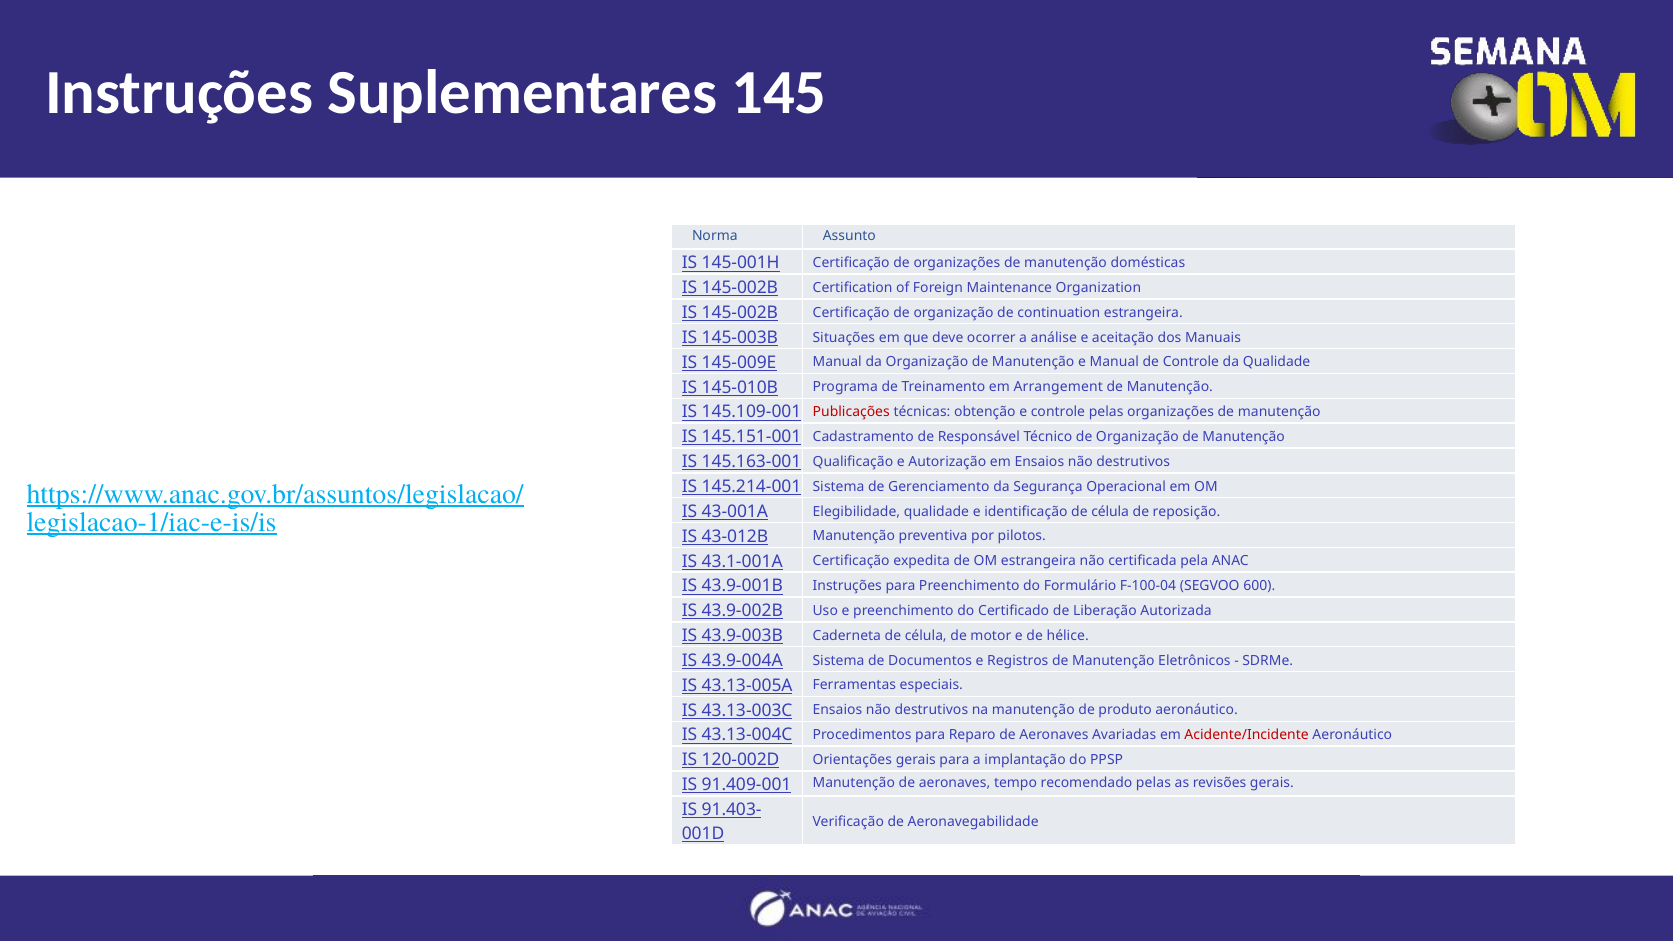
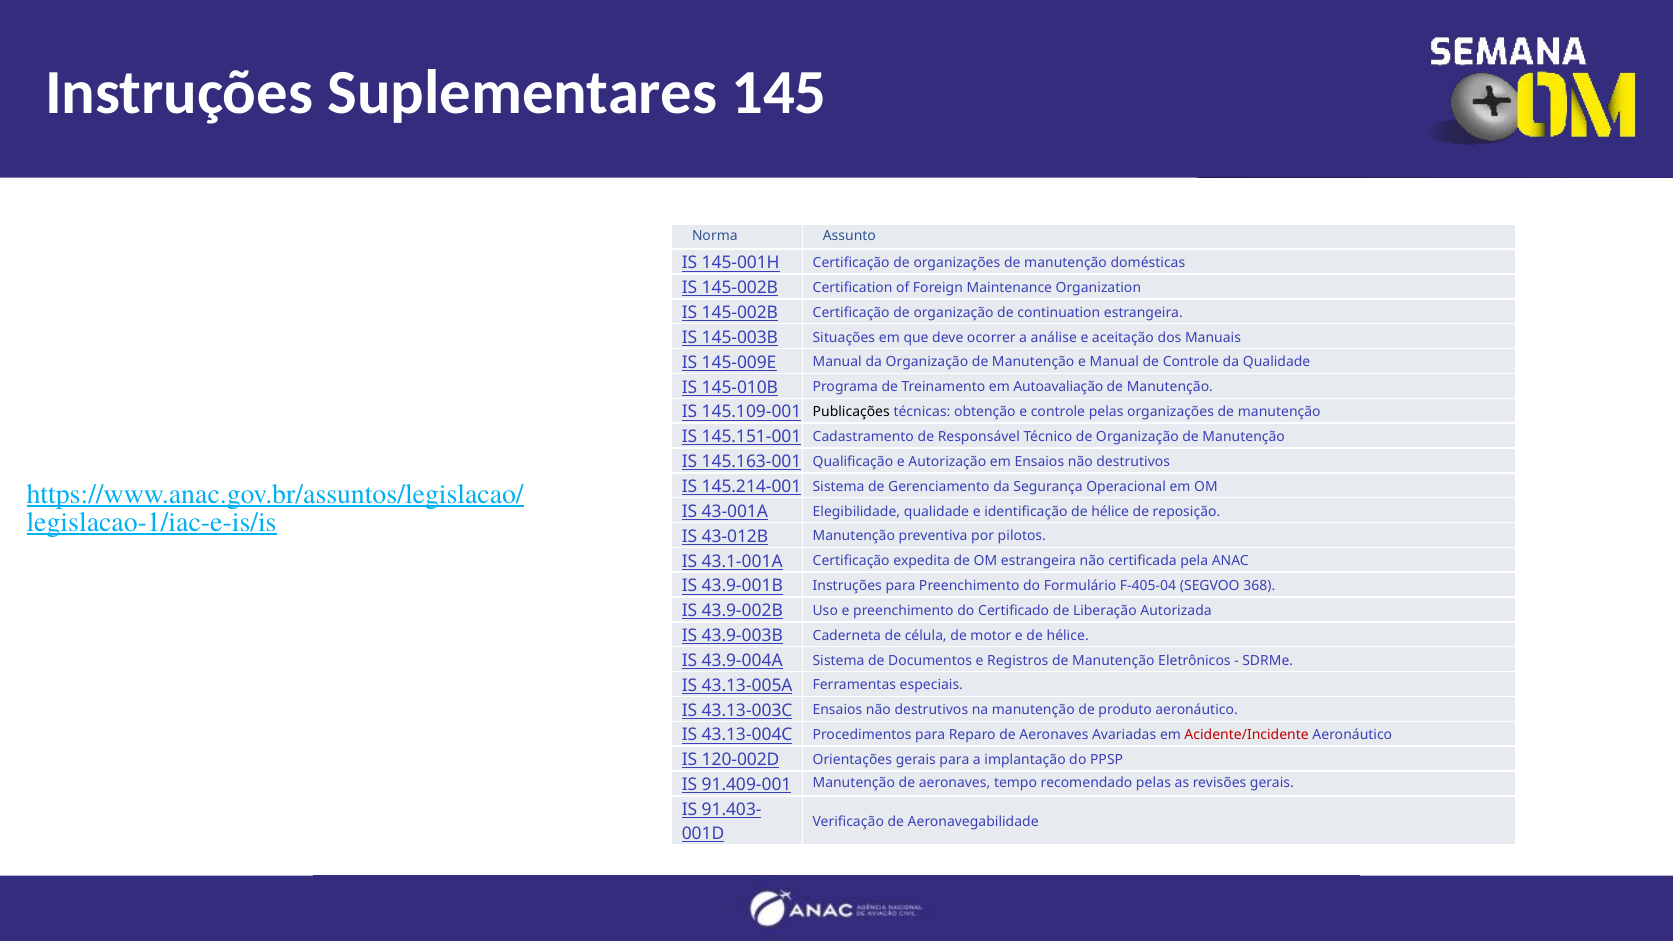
Arrangement: Arrangement -> Autoavaliação
Publicações colour: red -> black
identificação de célula: célula -> hélice
F-100-04: F-100-04 -> F-405-04
600: 600 -> 368
